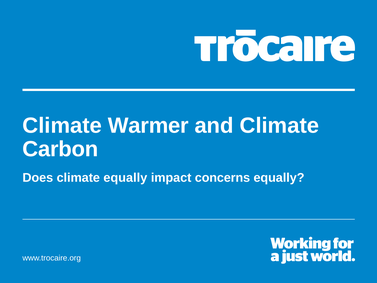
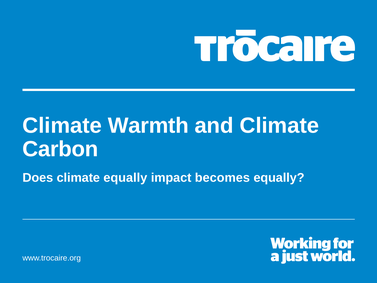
Warmer: Warmer -> Warmth
concerns: concerns -> becomes
